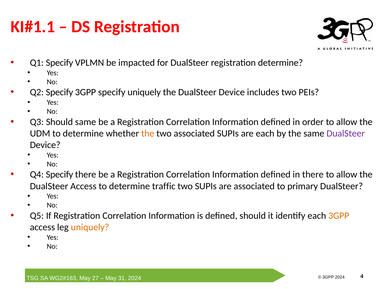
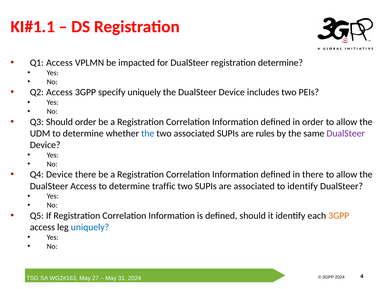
Q1 Specify: Specify -> Access
Q2 Specify: Specify -> Access
Should same: same -> order
the at (148, 134) colour: orange -> blue
are each: each -> rules
Q4 Specify: Specify -> Device
to primary: primary -> identify
uniquely at (90, 228) colour: orange -> blue
